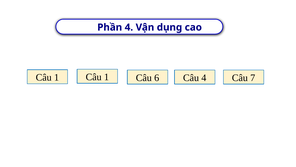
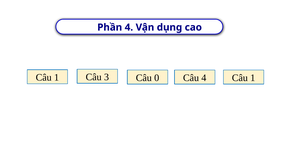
1 at (107, 77): 1 -> 3
6: 6 -> 0
7 at (253, 78): 7 -> 1
